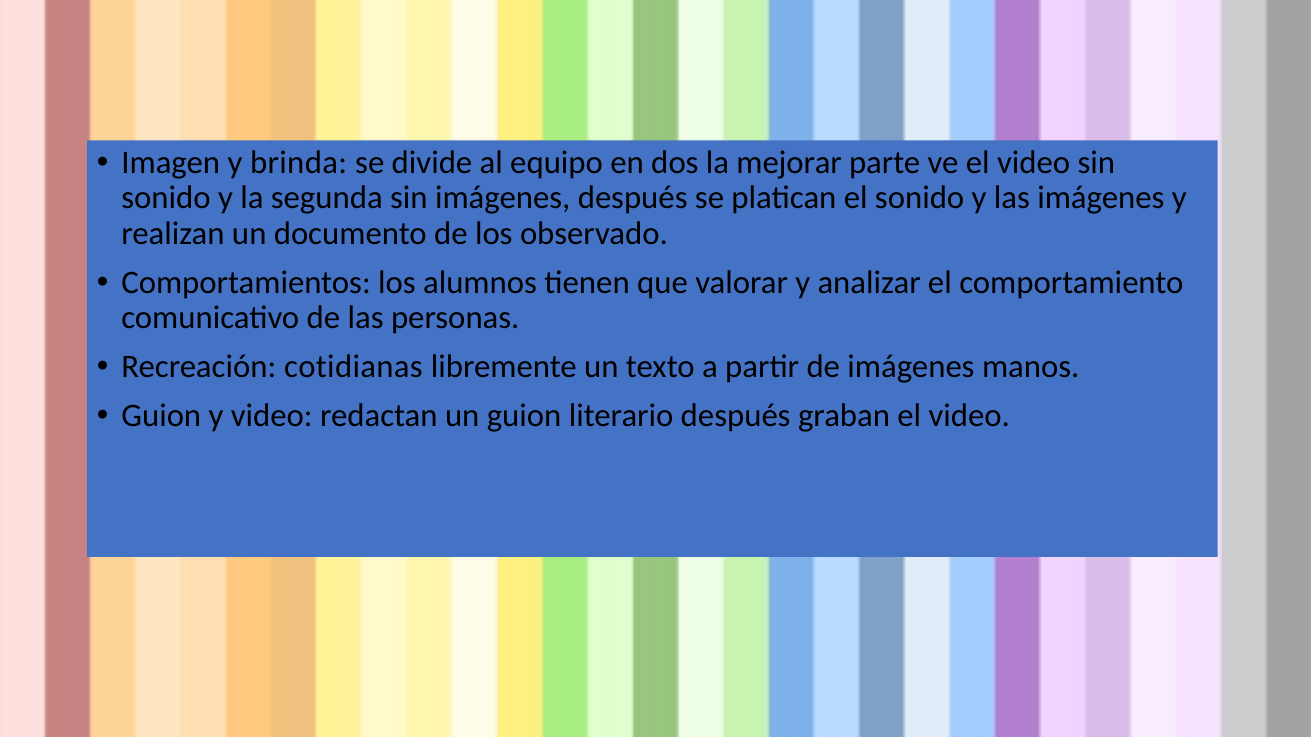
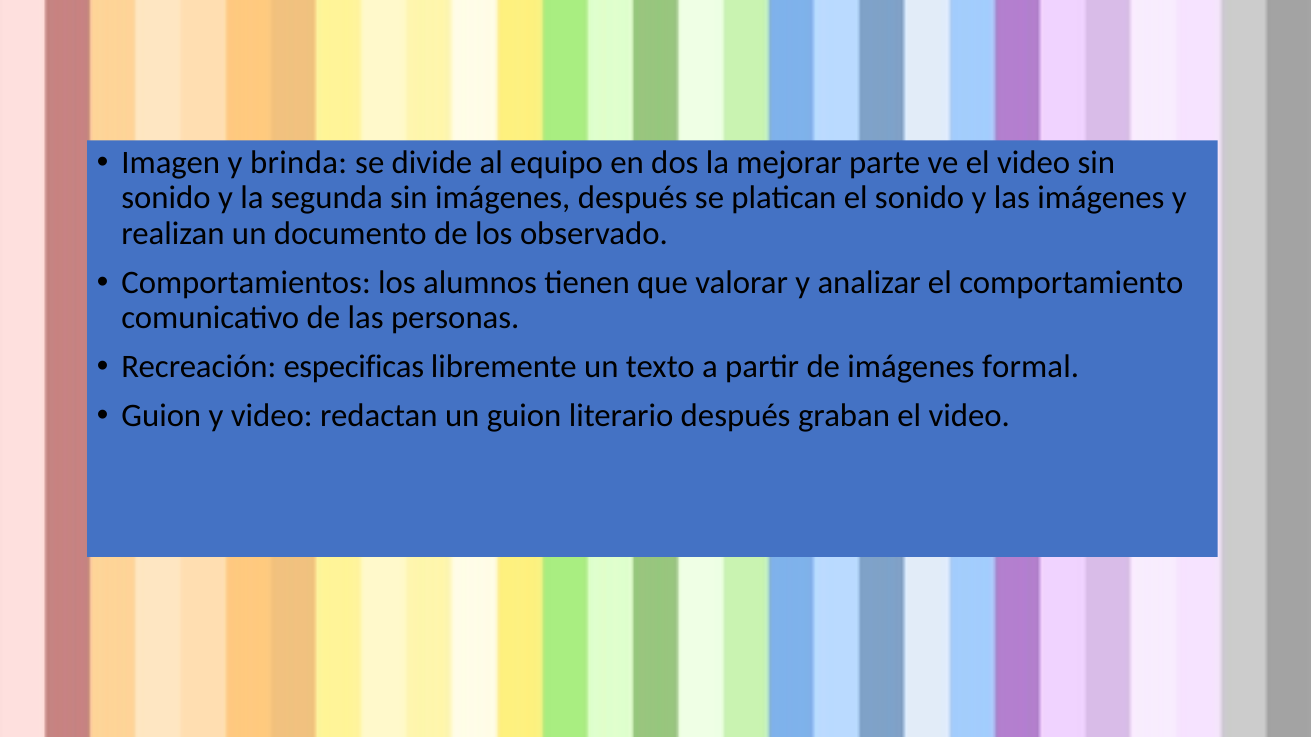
cotidianas: cotidianas -> especificas
manos: manos -> formal
